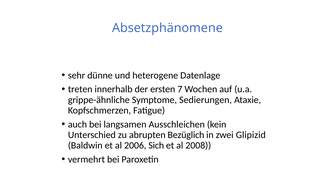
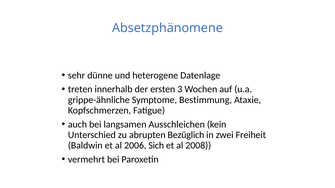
7: 7 -> 3
Sedierungen: Sedierungen -> Bestimmung
Glipizid: Glipizid -> Freiheit
